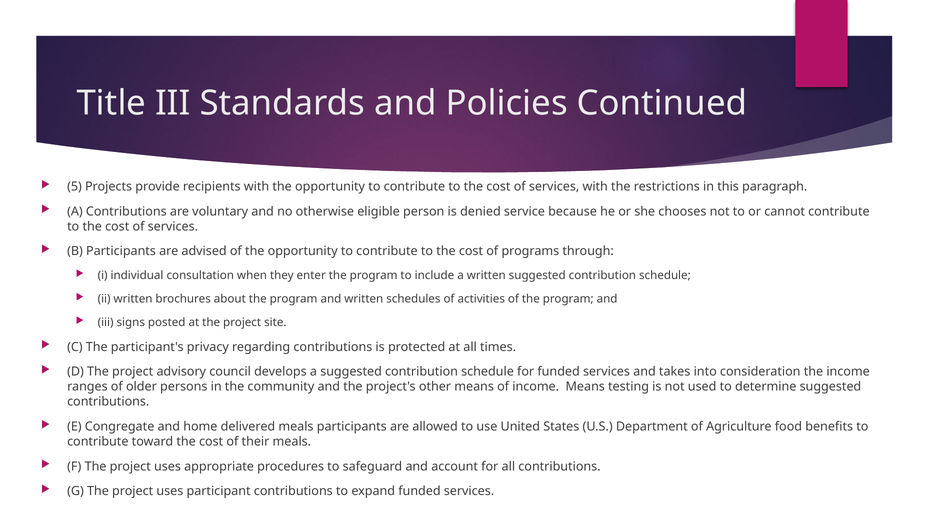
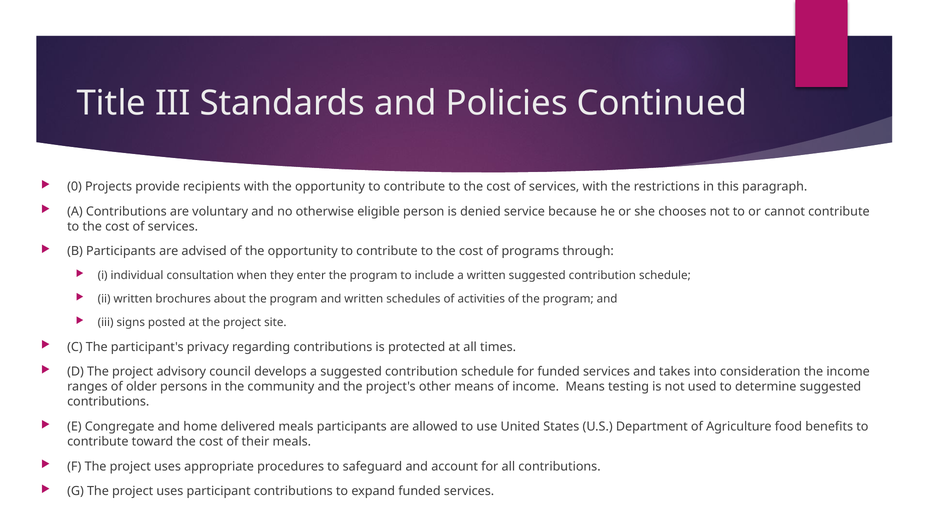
5: 5 -> 0
